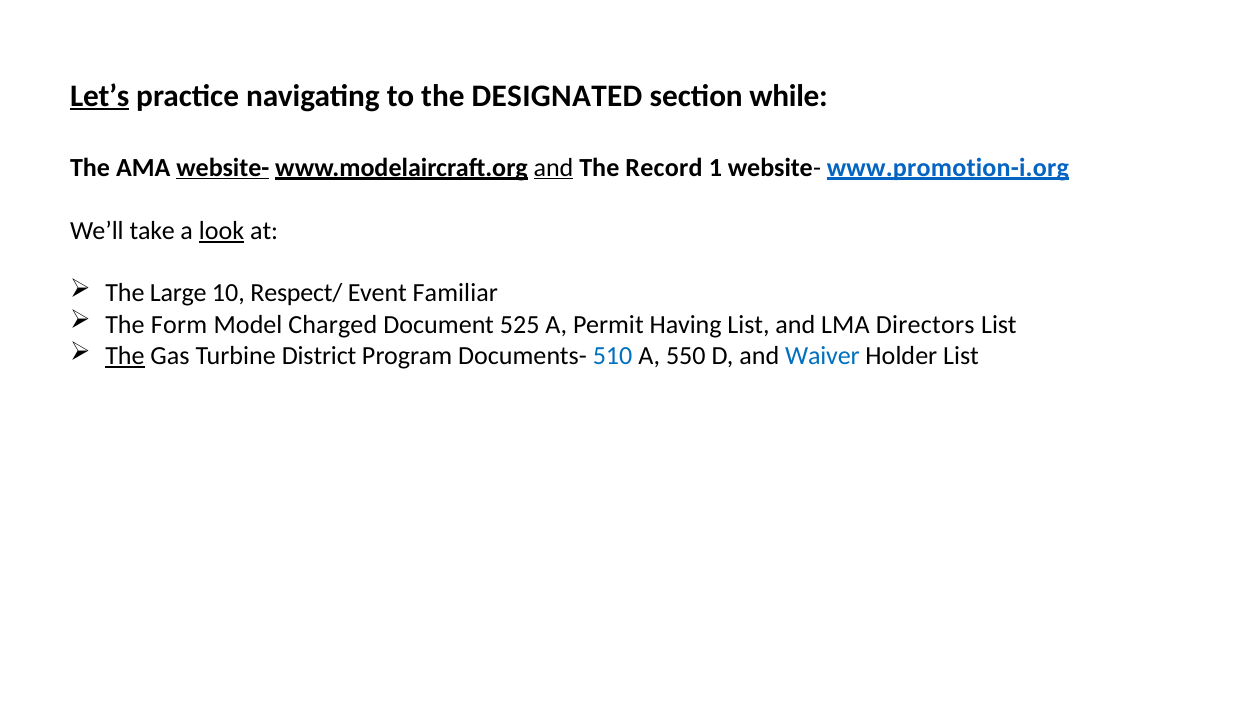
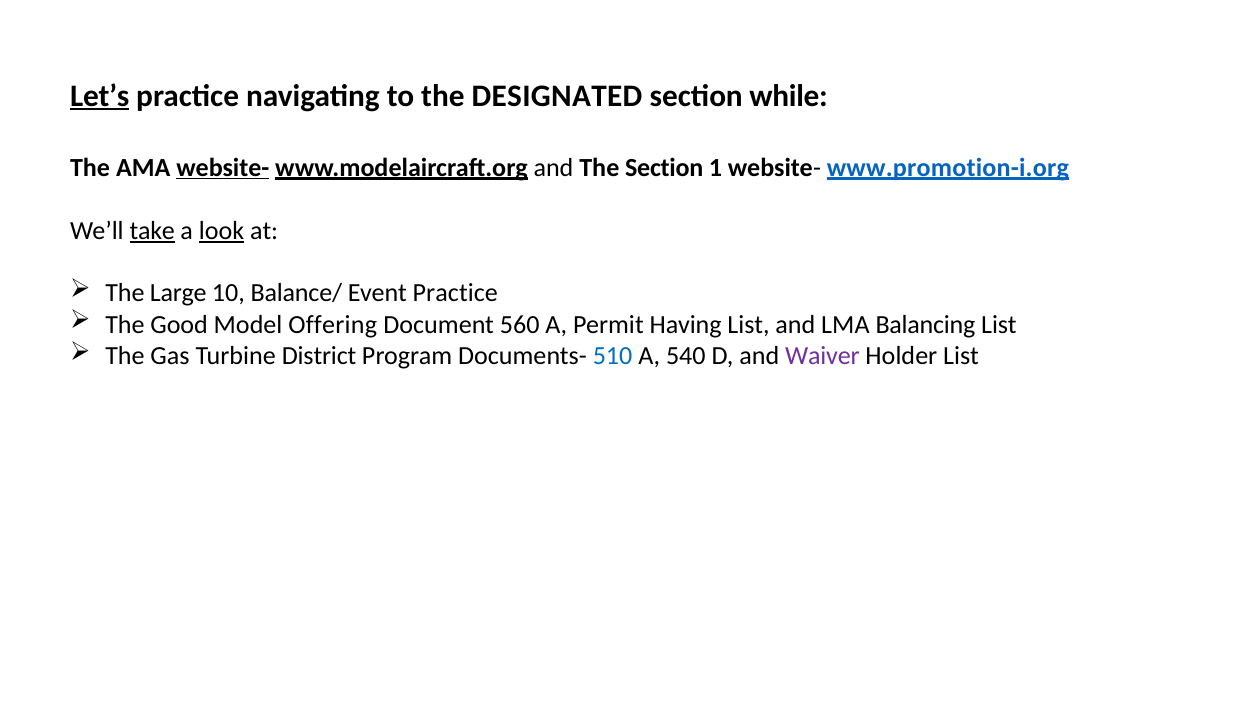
and at (553, 167) underline: present -> none
The Record: Record -> Section
take underline: none -> present
Respect/: Respect/ -> Balance/
Event Familiar: Familiar -> Practice
Form: Form -> Good
Charged: Charged -> Offering
525: 525 -> 560
Directors: Directors -> Balancing
The at (125, 356) underline: present -> none
550: 550 -> 540
Waiver colour: blue -> purple
